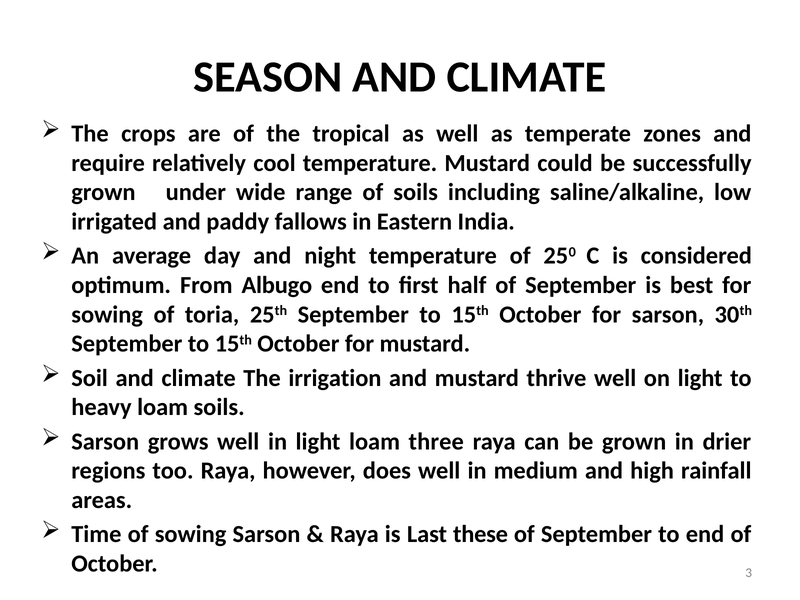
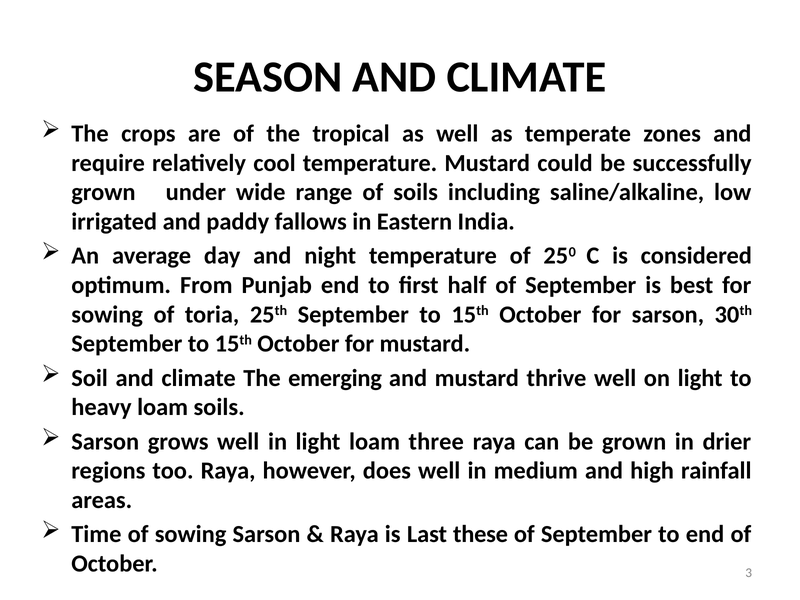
Albugo: Albugo -> Punjab
irrigation: irrigation -> emerging
